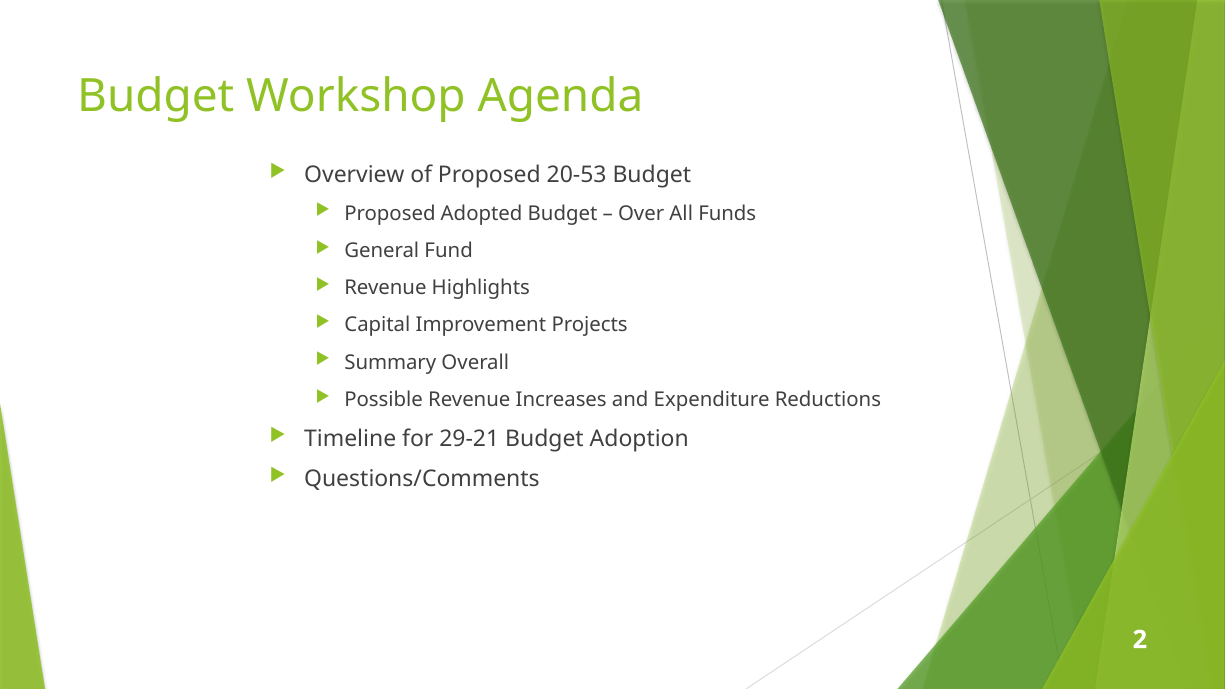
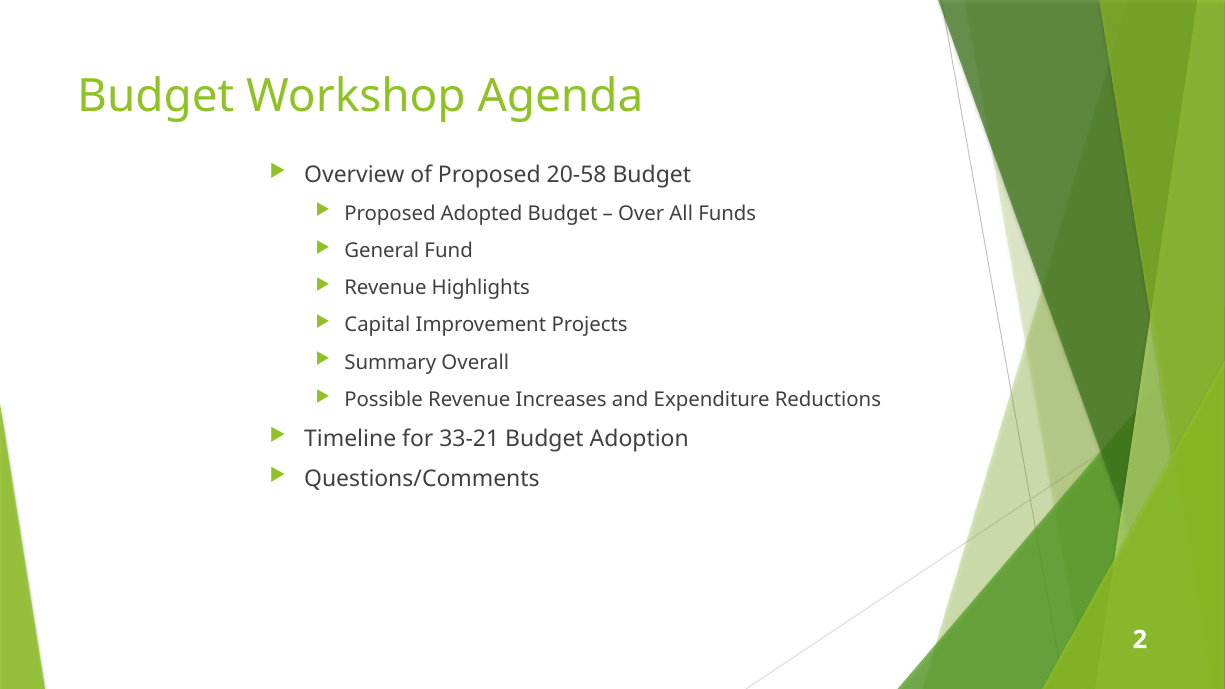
20-53: 20-53 -> 20-58
29-21: 29-21 -> 33-21
